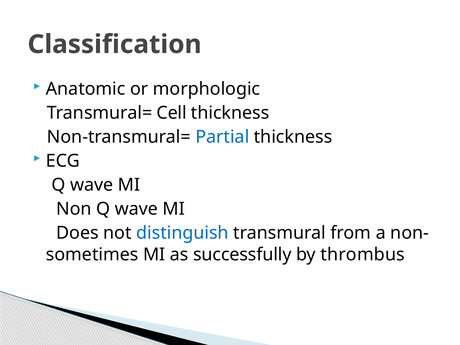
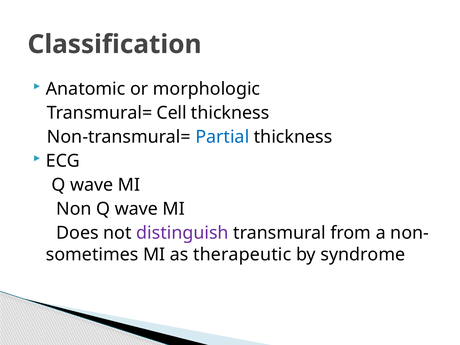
distinguish colour: blue -> purple
successfully: successfully -> therapeutic
thrombus: thrombus -> syndrome
